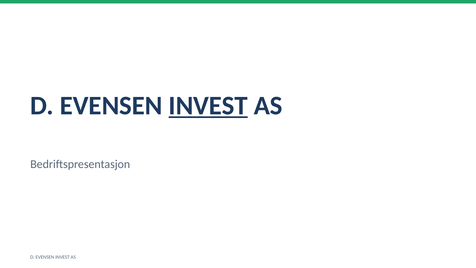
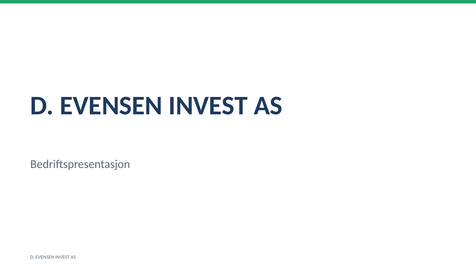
INVEST at (208, 106) underline: present -> none
